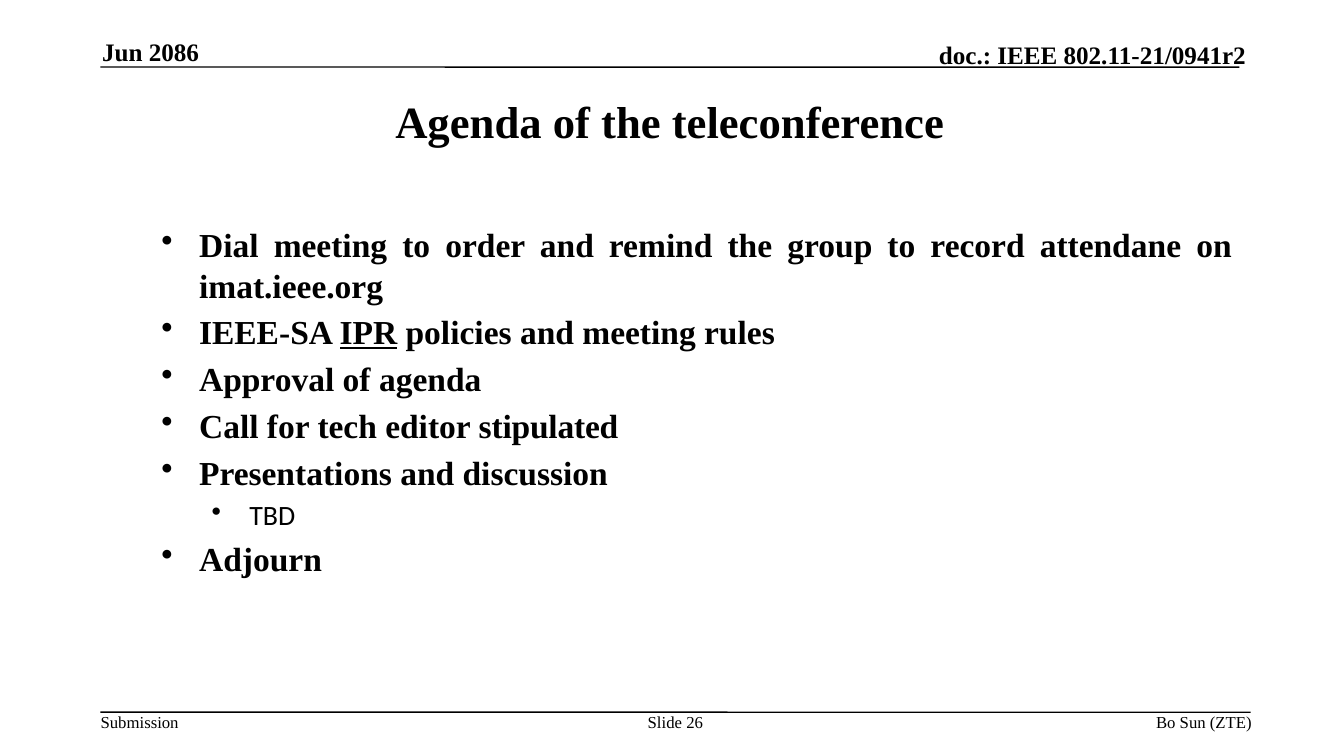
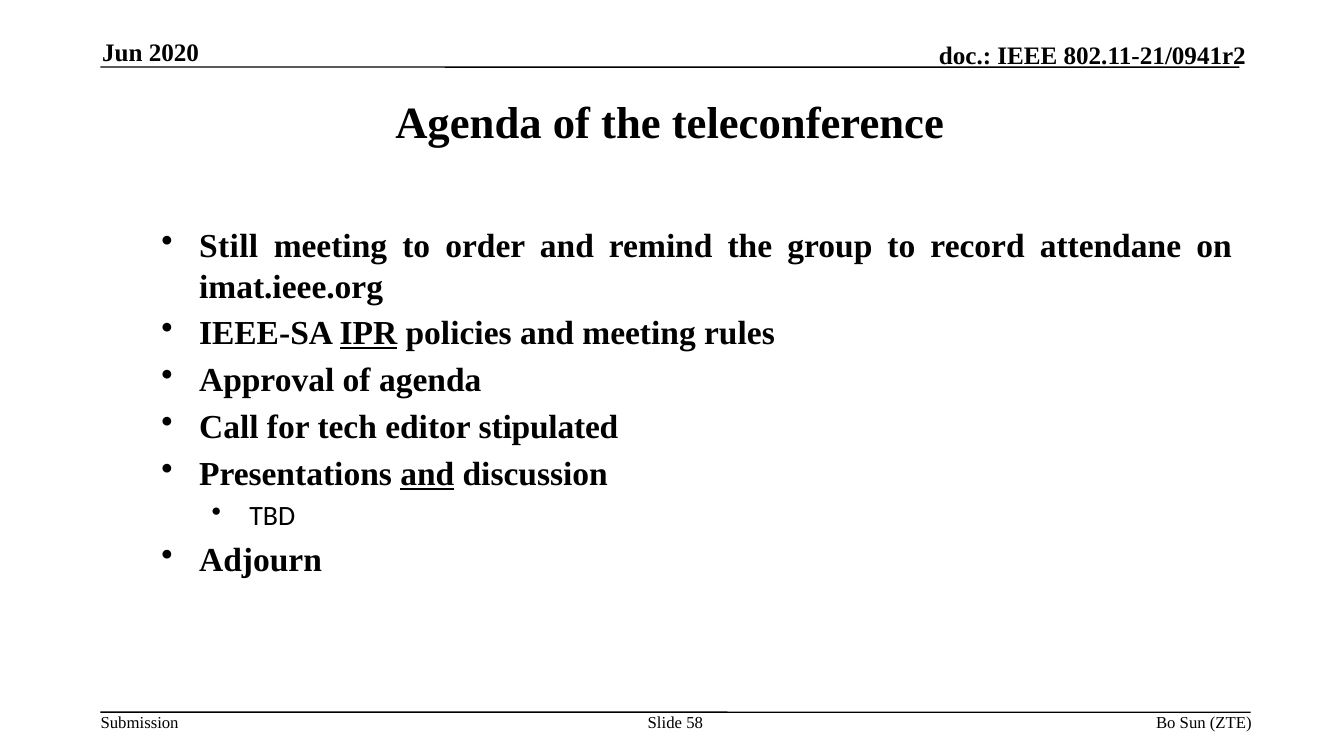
2086: 2086 -> 2020
Dial: Dial -> Still
and at (427, 474) underline: none -> present
26: 26 -> 58
